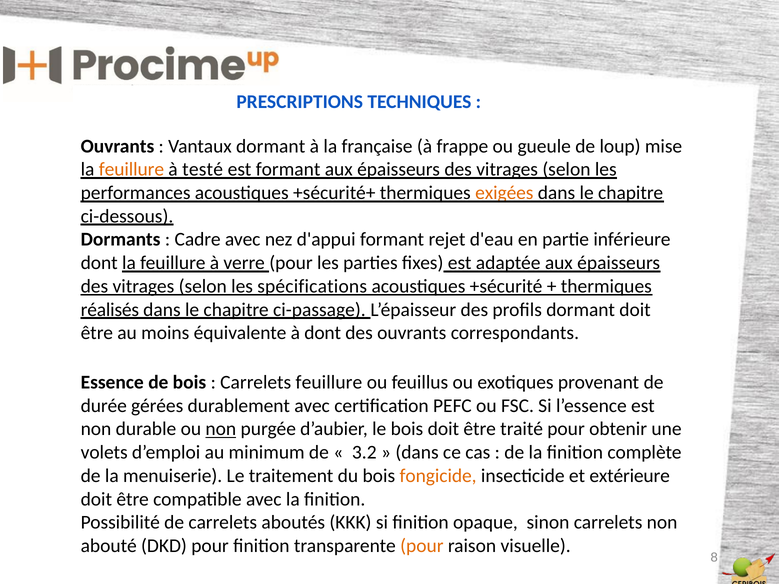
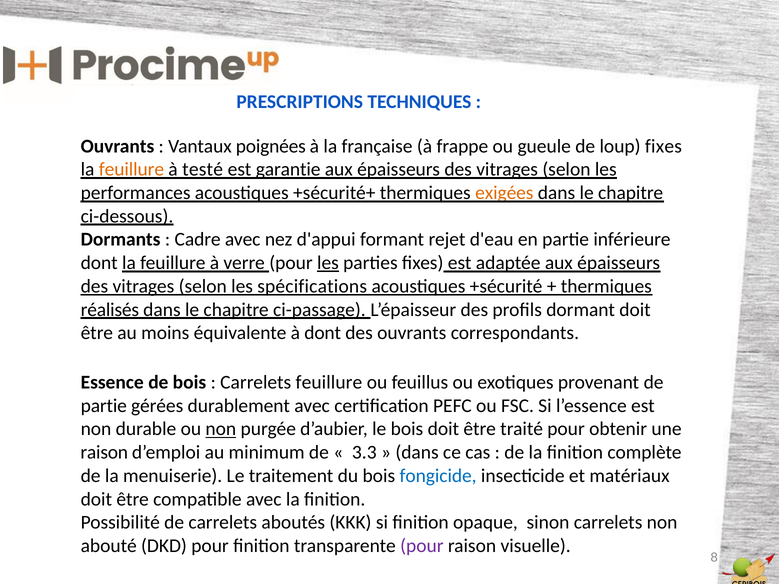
Vantaux dormant: dormant -> poignées
loup mise: mise -> fixes
est formant: formant -> garantie
les at (328, 263) underline: none -> present
durée at (104, 406): durée -> partie
volets at (104, 453): volets -> raison
3.2: 3.2 -> 3.3
fongicide colour: orange -> blue
extérieure: extérieure -> matériaux
pour at (422, 546) colour: orange -> purple
